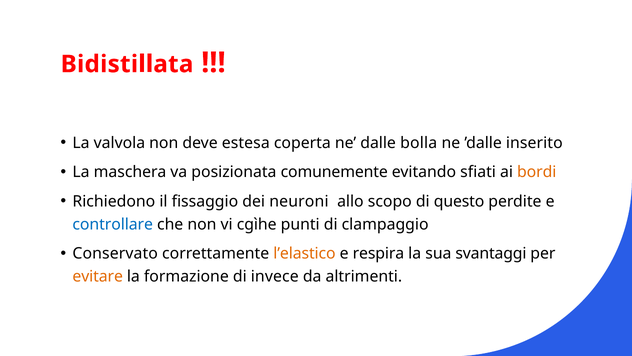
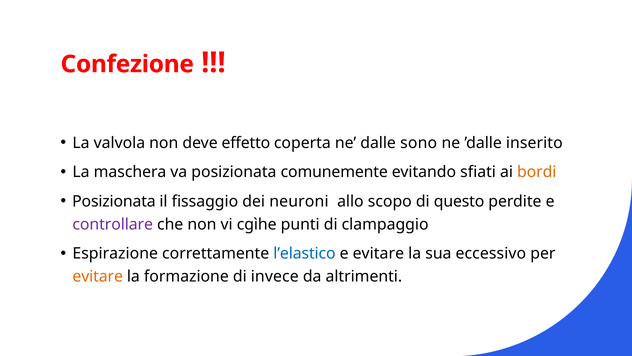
Bidistillata: Bidistillata -> Confezione
estesa: estesa -> effetto
bolla: bolla -> sono
Richiedono at (114, 201): Richiedono -> Posizionata
controllare colour: blue -> purple
Conservato: Conservato -> Espirazione
l’elastico colour: orange -> blue
e respira: respira -> evitare
svantaggi: svantaggi -> eccessivo
